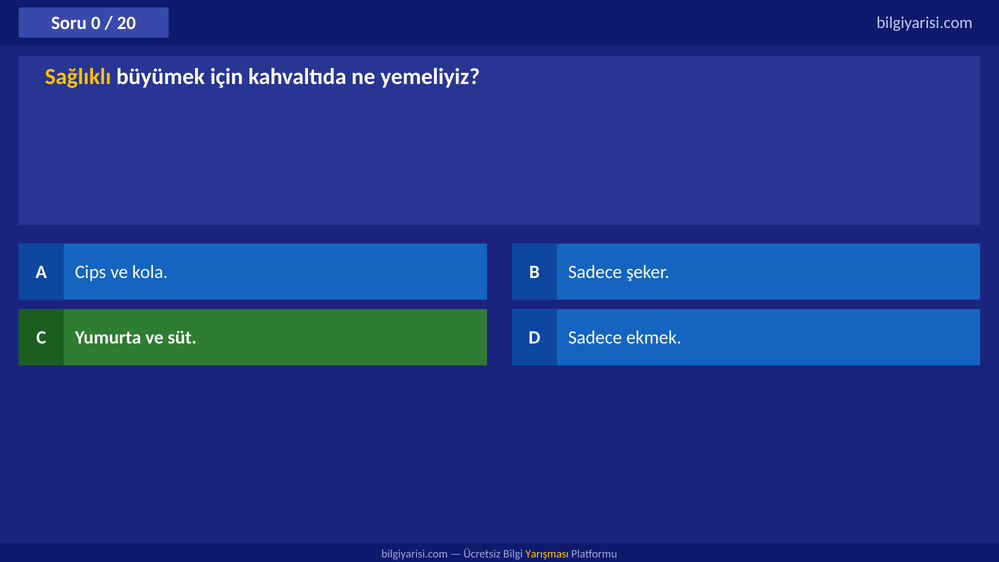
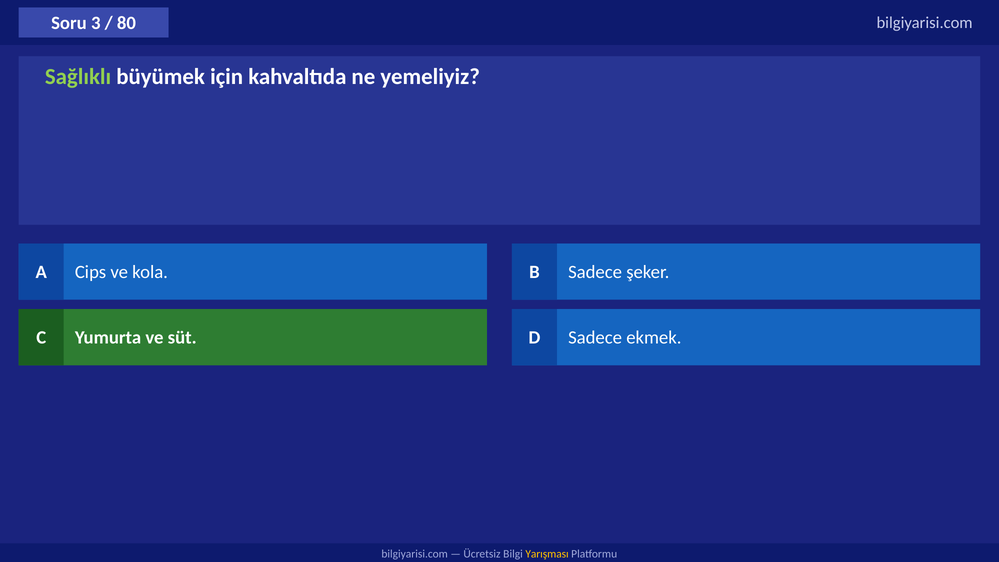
0: 0 -> 3
20: 20 -> 80
Sağlıklı colour: yellow -> light green
